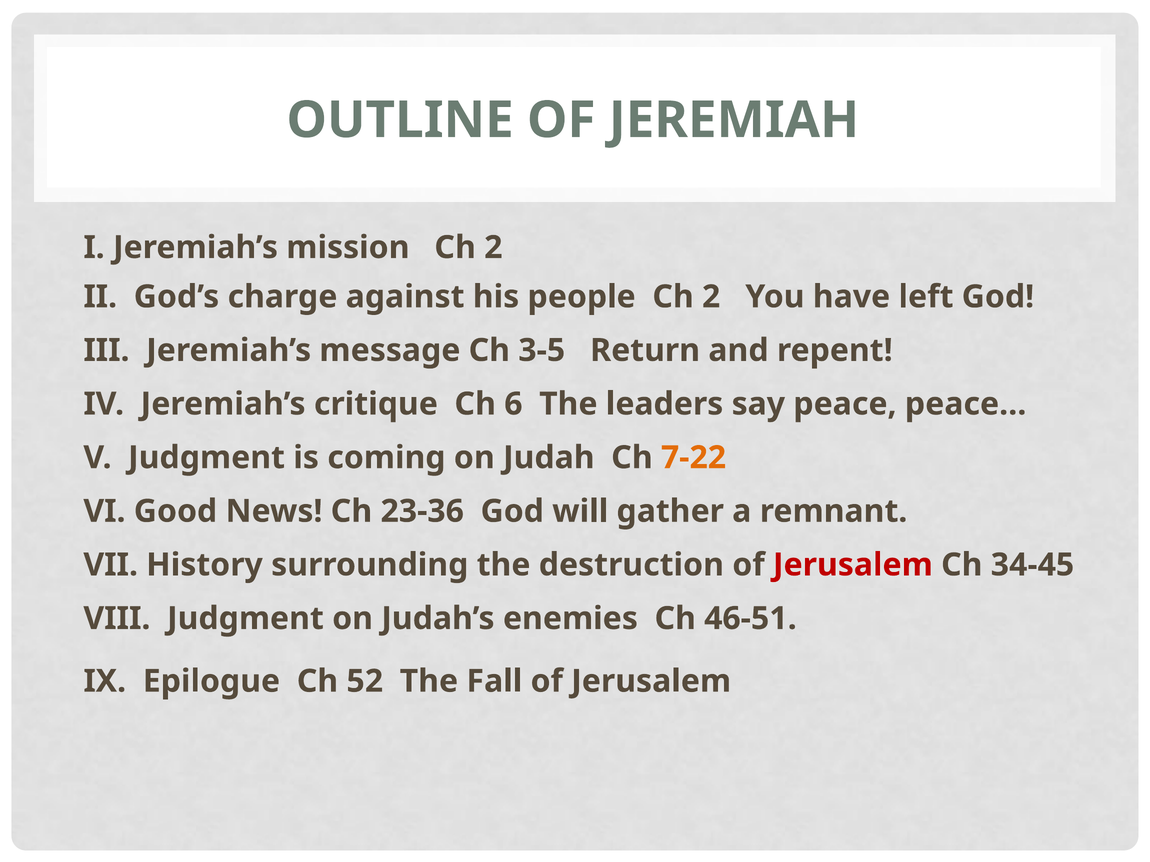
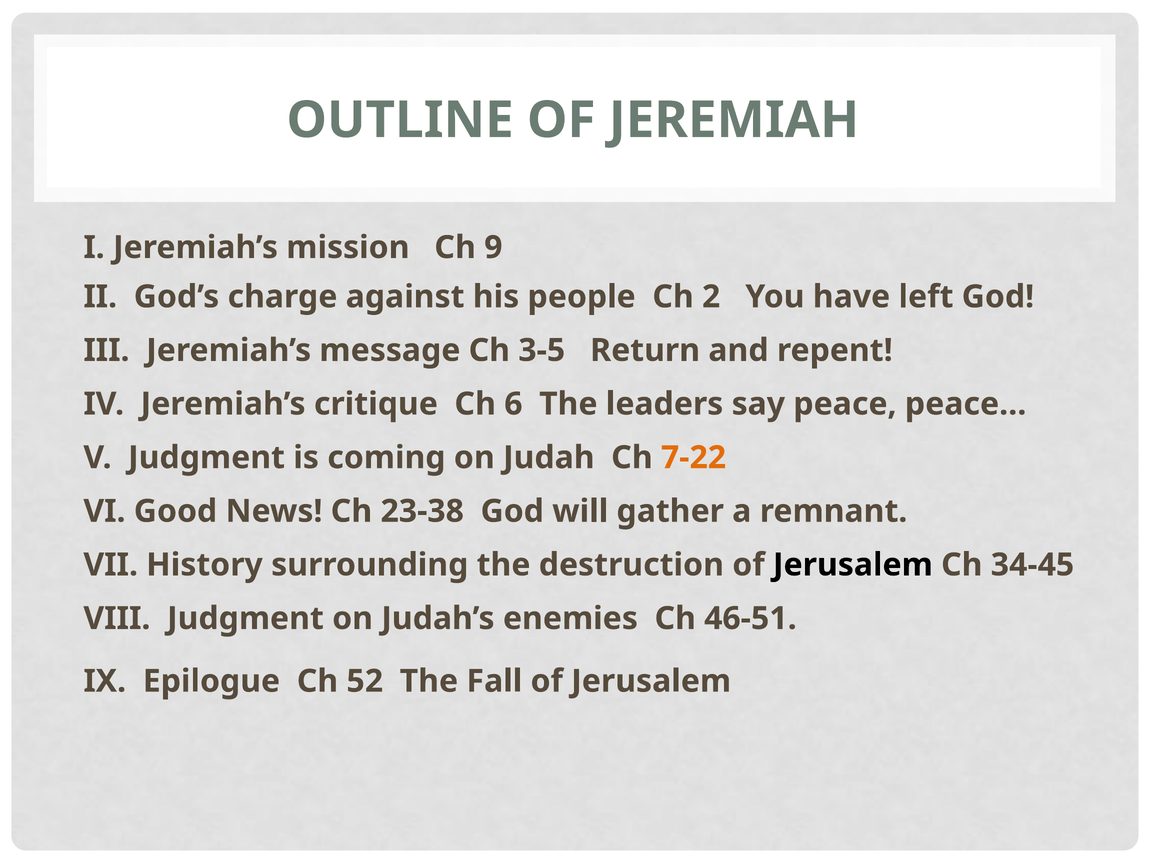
mission Ch 2: 2 -> 9
23-36: 23-36 -> 23-38
Jerusalem at (853, 565) colour: red -> black
